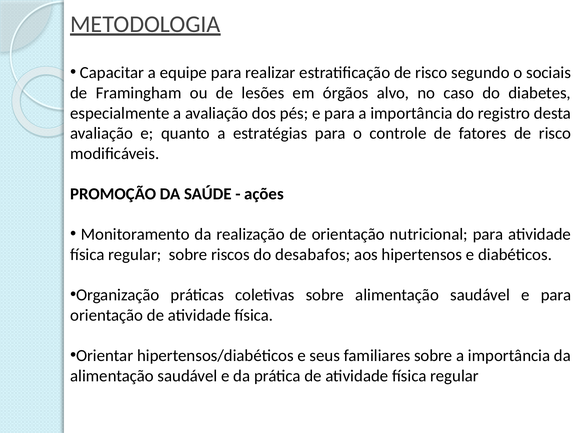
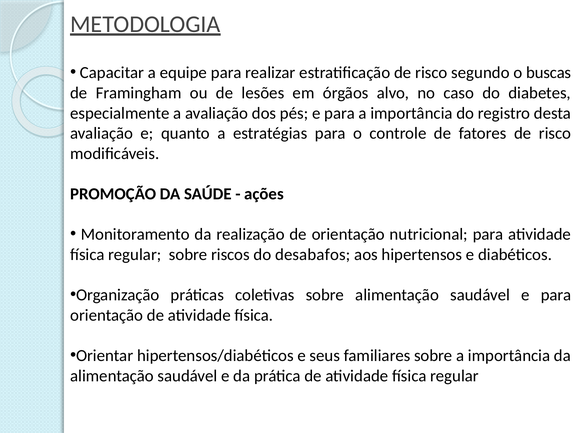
sociais: sociais -> buscas
